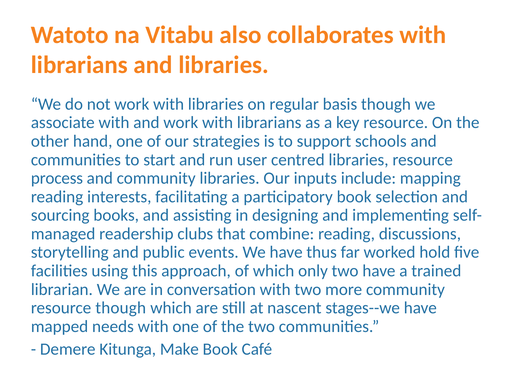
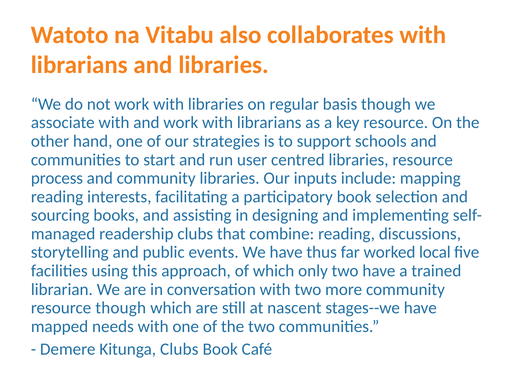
hold: hold -> local
Kitunga Make: Make -> Clubs
